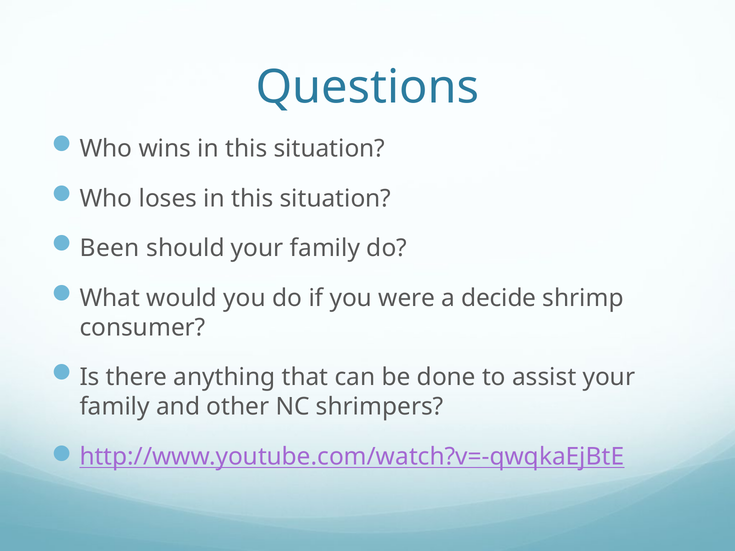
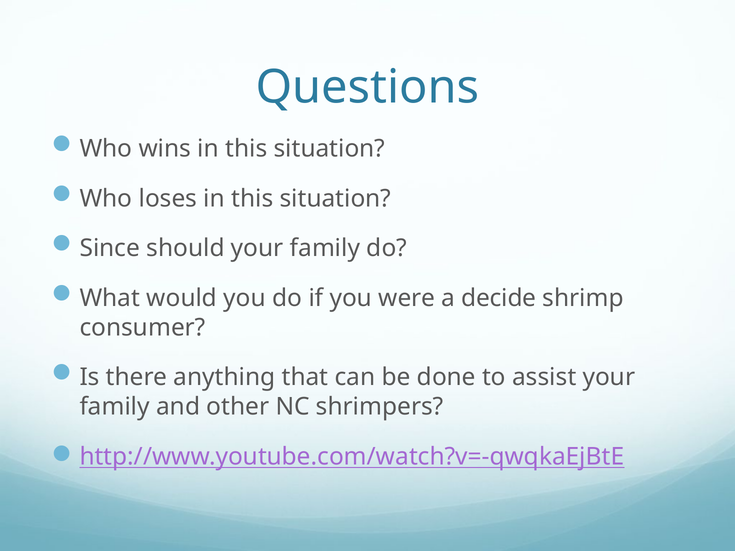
Been: Been -> Since
